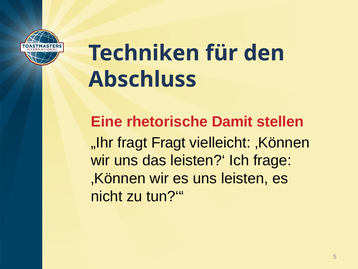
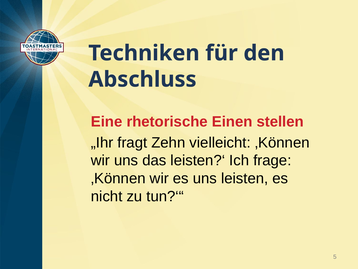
Damit: Damit -> Einen
fragt Fragt: Fragt -> Zehn
